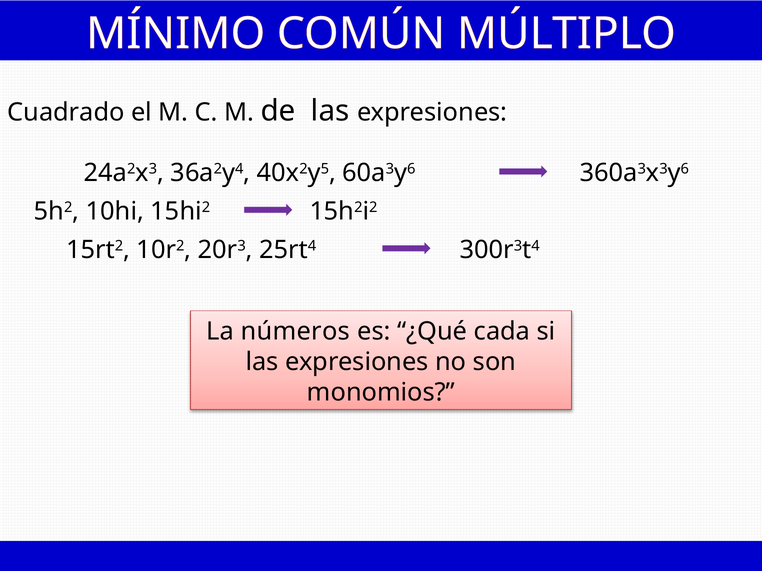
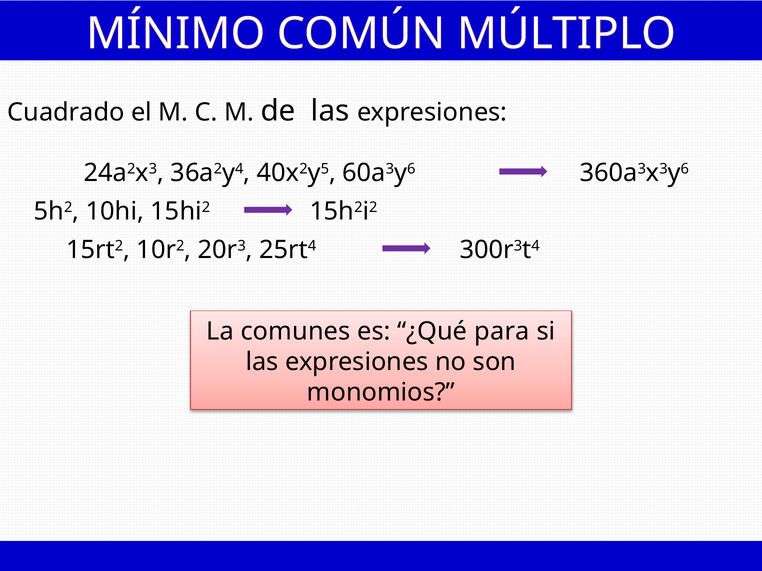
números: números -> comunes
cada: cada -> para
